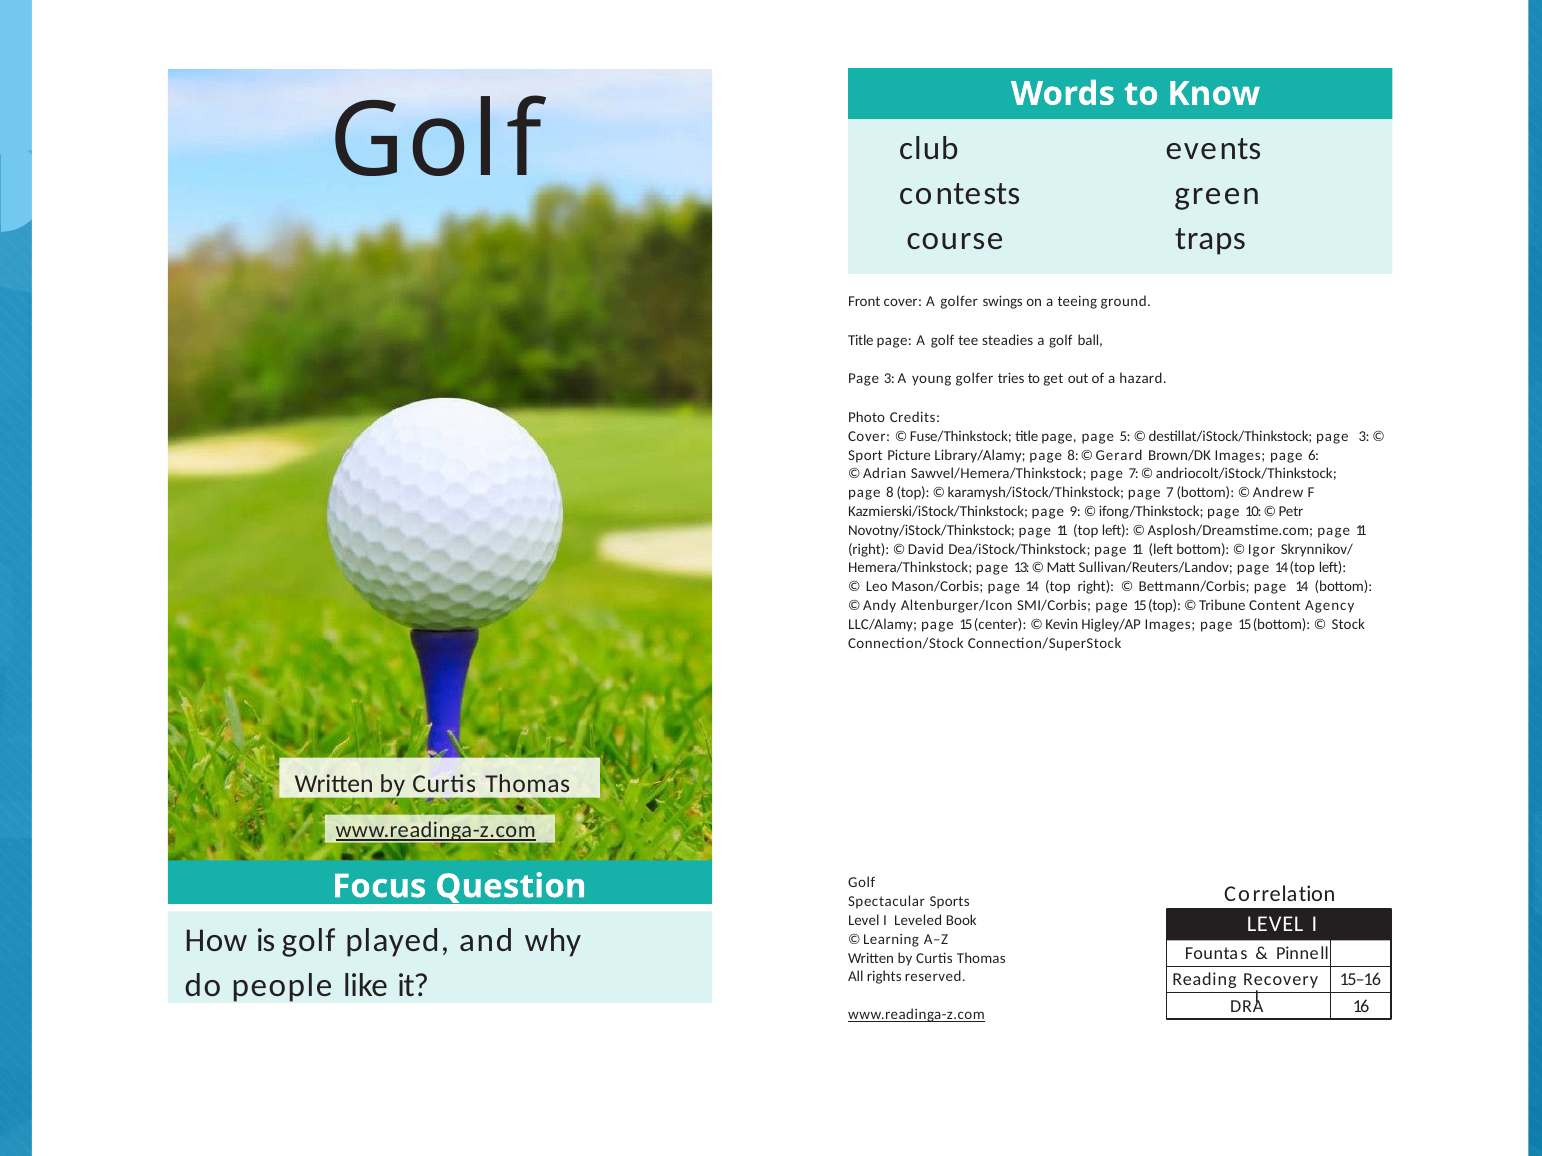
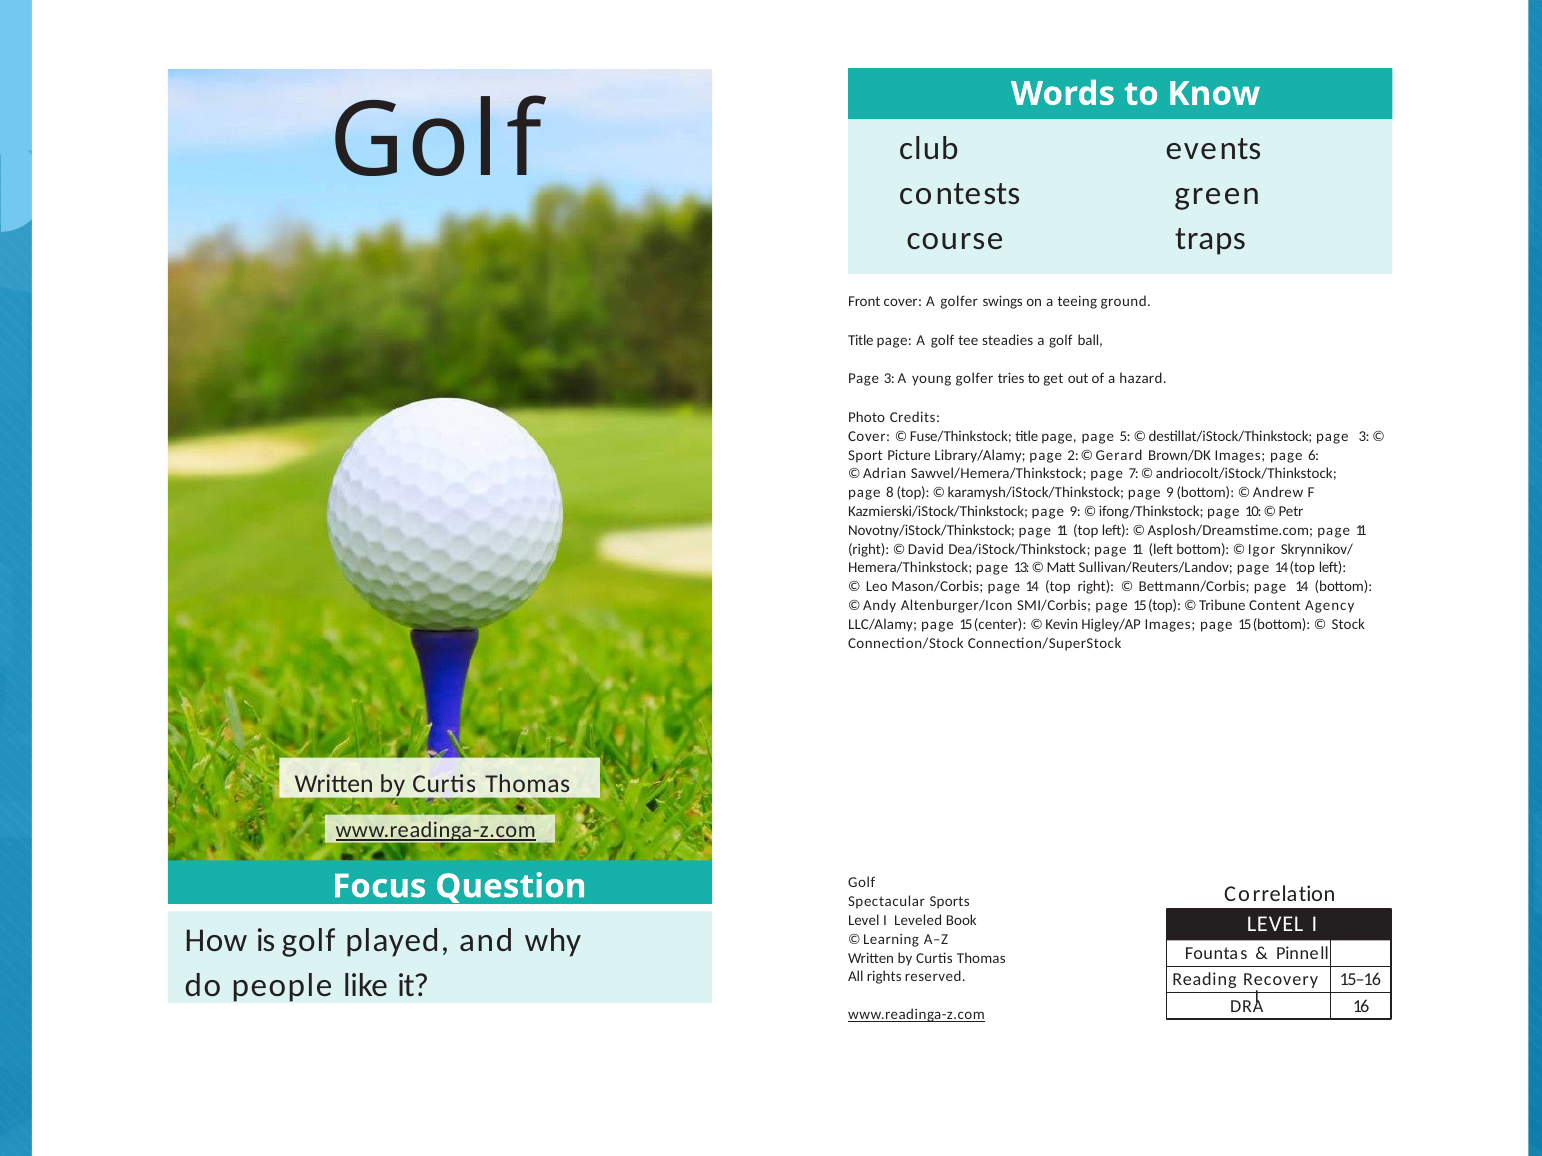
Library/Alamy page 8: 8 -> 2
karamysh/iStock/Thinkstock page 7: 7 -> 9
